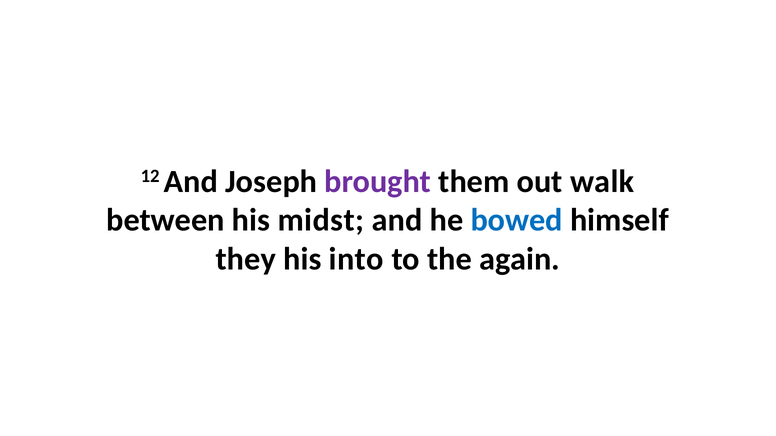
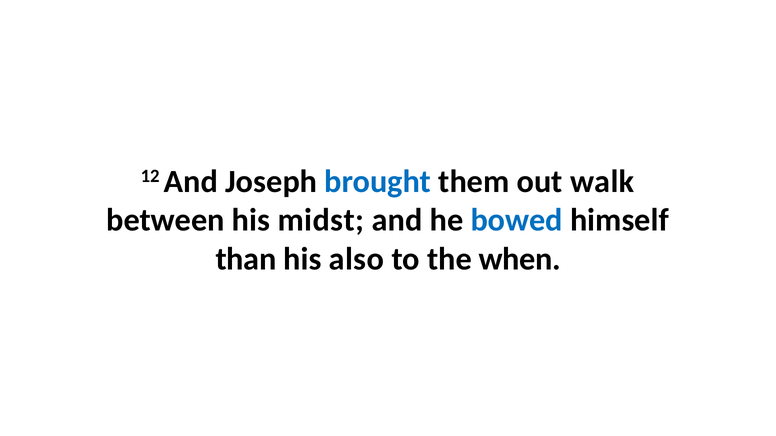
brought colour: purple -> blue
they: they -> than
into: into -> also
again: again -> when
